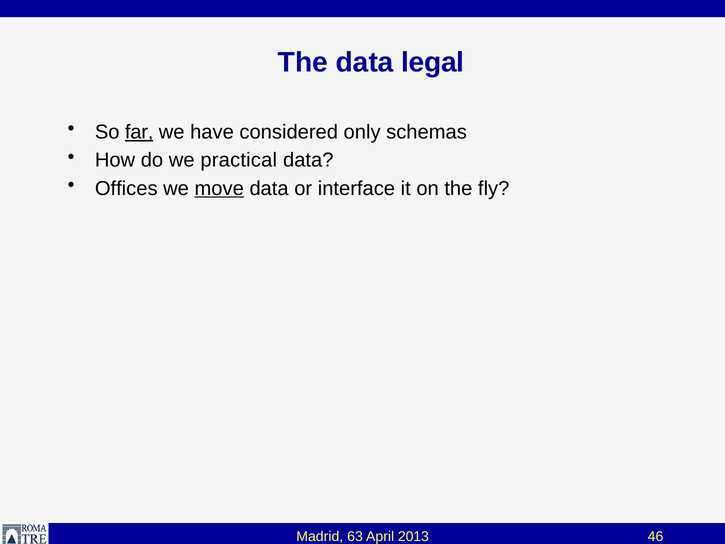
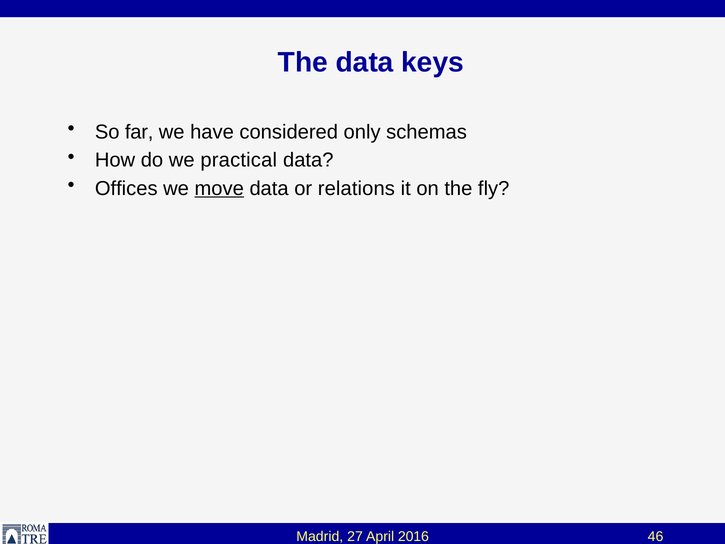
legal: legal -> keys
far underline: present -> none
interface: interface -> relations
63: 63 -> 27
2013: 2013 -> 2016
